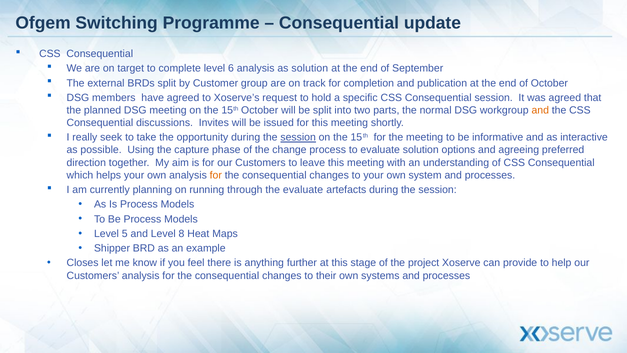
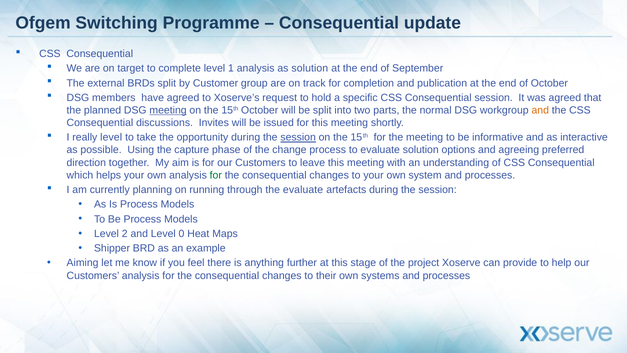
6: 6 -> 1
meeting at (168, 110) underline: none -> present
really seek: seek -> level
for at (216, 175) colour: orange -> green
5: 5 -> 2
8: 8 -> 0
Closes: Closes -> Aiming
